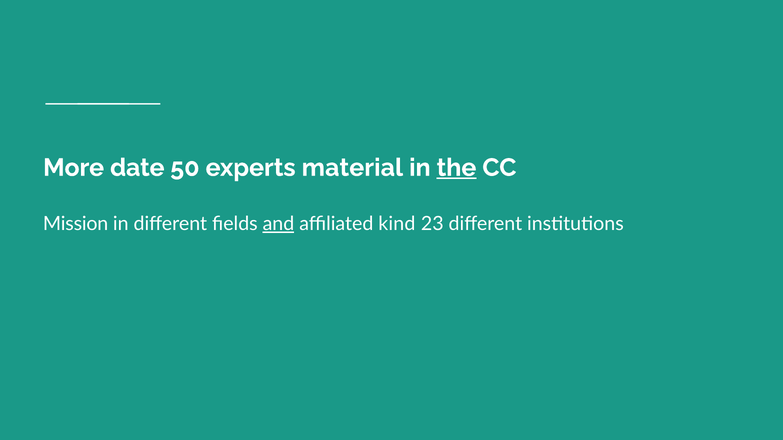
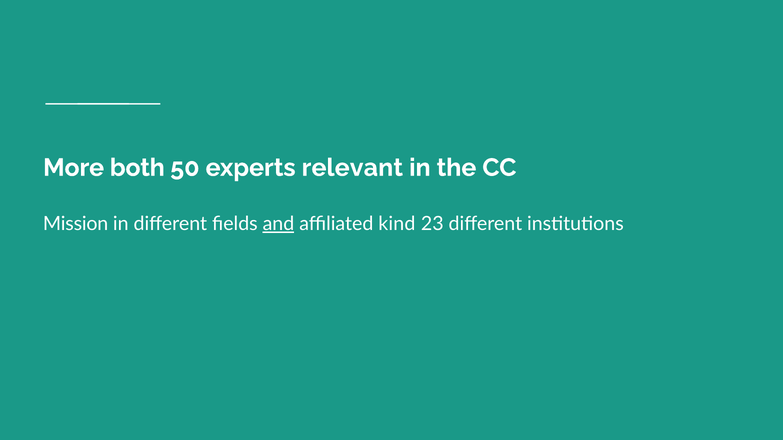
date: date -> both
material: material -> relevant
the underline: present -> none
